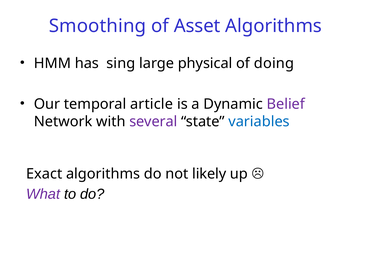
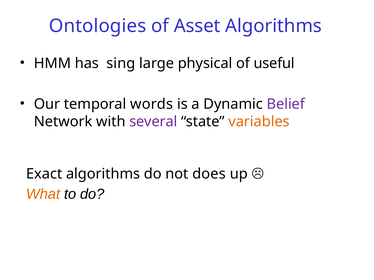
Smoothing: Smoothing -> Ontologies
doing: doing -> useful
article: article -> words
variables colour: blue -> orange
likely: likely -> does
What colour: purple -> orange
